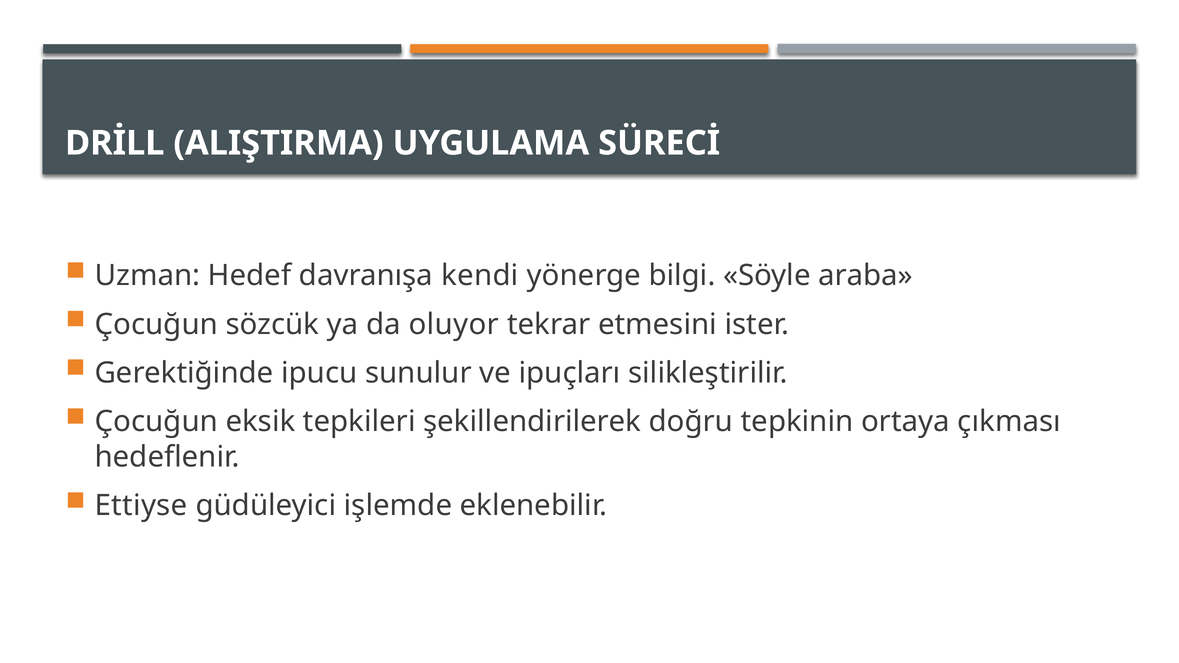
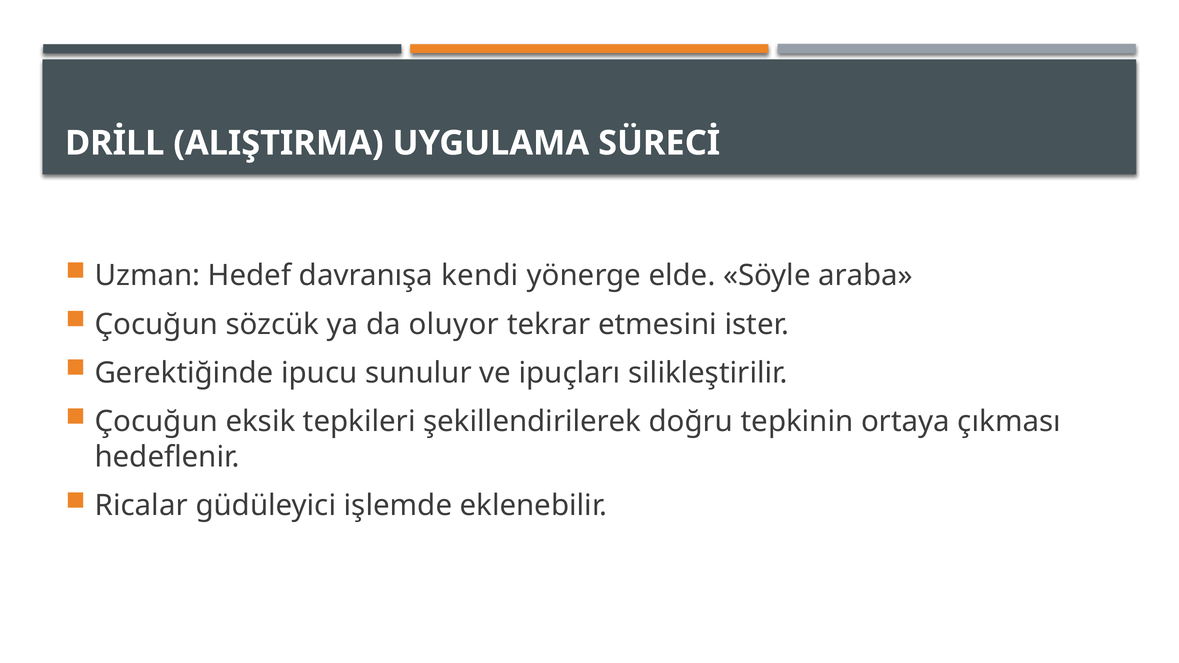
bilgi: bilgi -> elde
Ettiyse: Ettiyse -> Ricalar
